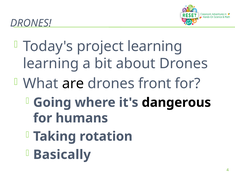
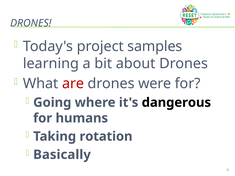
project learning: learning -> samples
are colour: black -> red
front: front -> were
